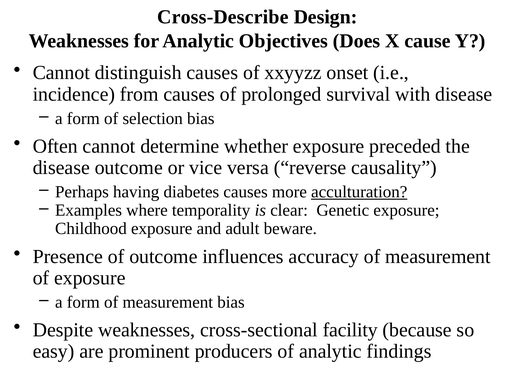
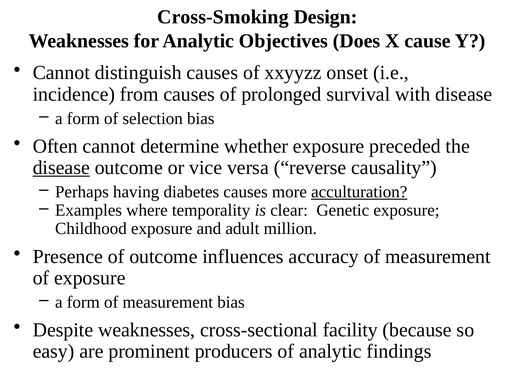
Cross-Describe: Cross-Describe -> Cross-Smoking
disease at (61, 167) underline: none -> present
beware: beware -> million
